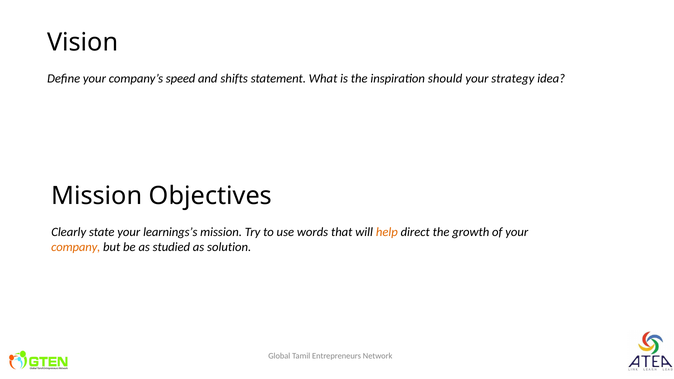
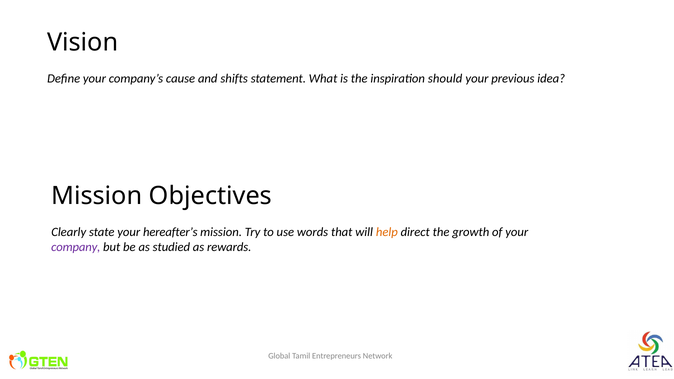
speed: speed -> cause
strategy: strategy -> previous
learnings’s: learnings’s -> hereafter’s
company colour: orange -> purple
solution: solution -> rewards
